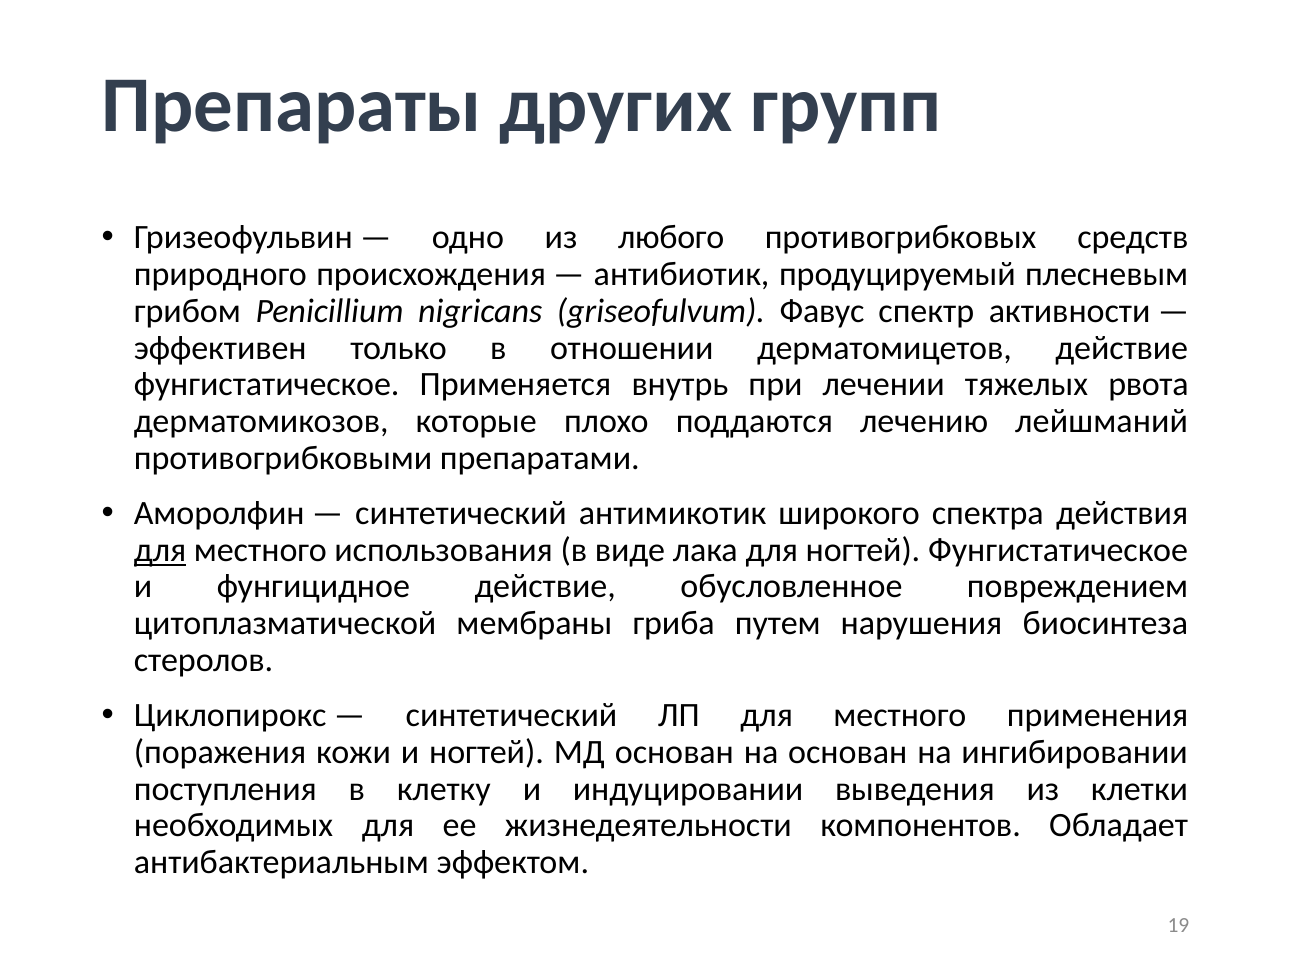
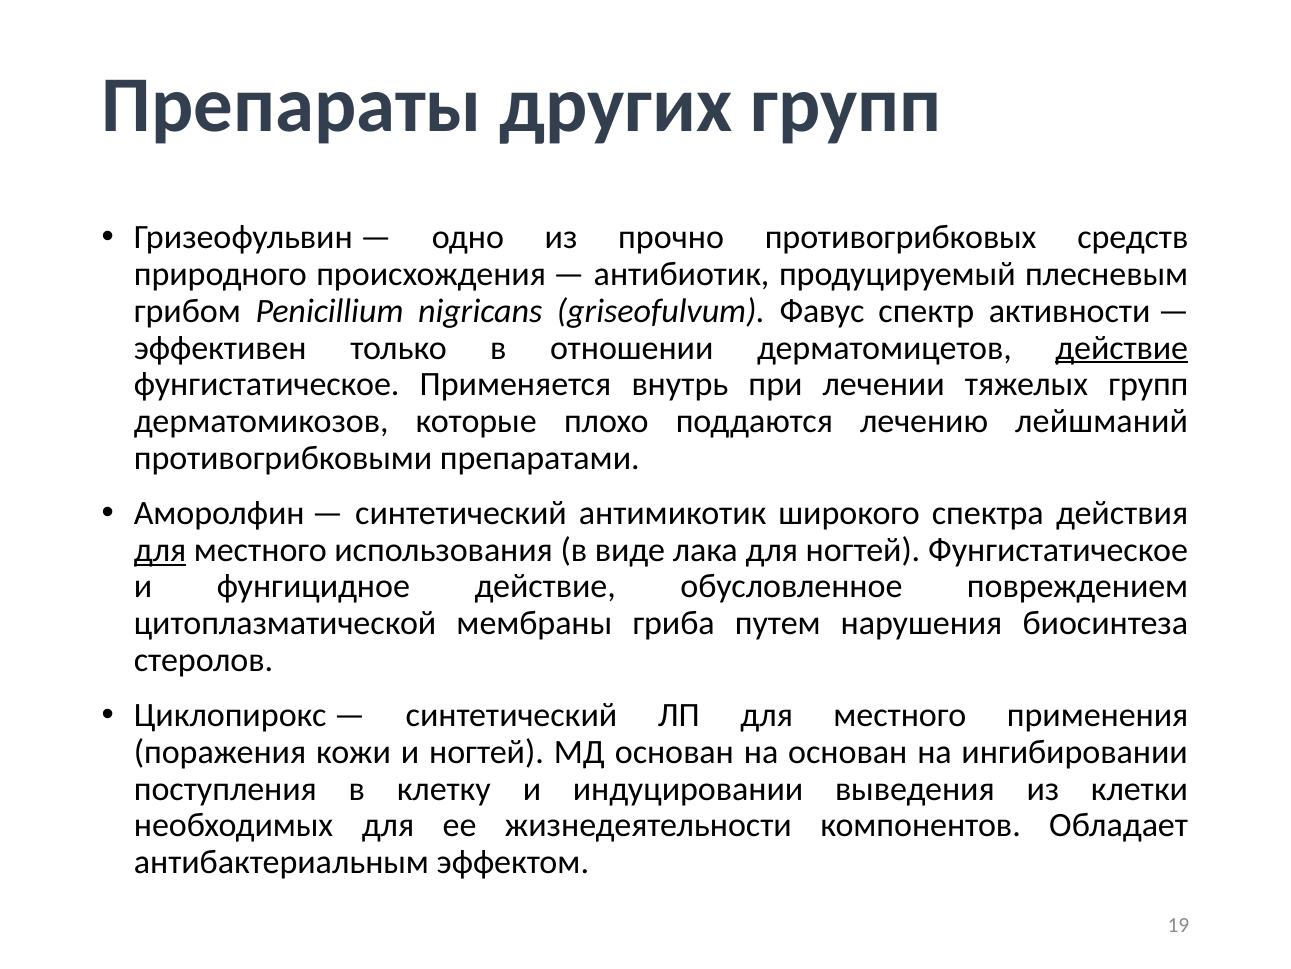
любого: любого -> прочно
действие at (1122, 348) underline: none -> present
тяжелых рвота: рвота -> групп
